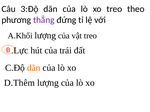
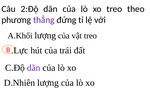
3:Độ: 3:Độ -> 2:Độ
dãn at (34, 68) colour: orange -> purple
D.Thêm: D.Thêm -> D.Nhiên
